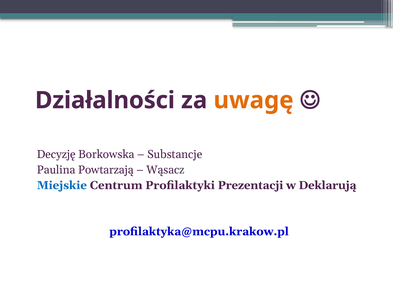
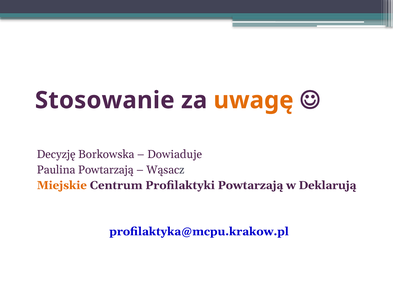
Działalności: Działalności -> Stosowanie
Substancje: Substancje -> Dowiaduje
Miejskie colour: blue -> orange
Profilaktyki Prezentacji: Prezentacji -> Powtarzają
